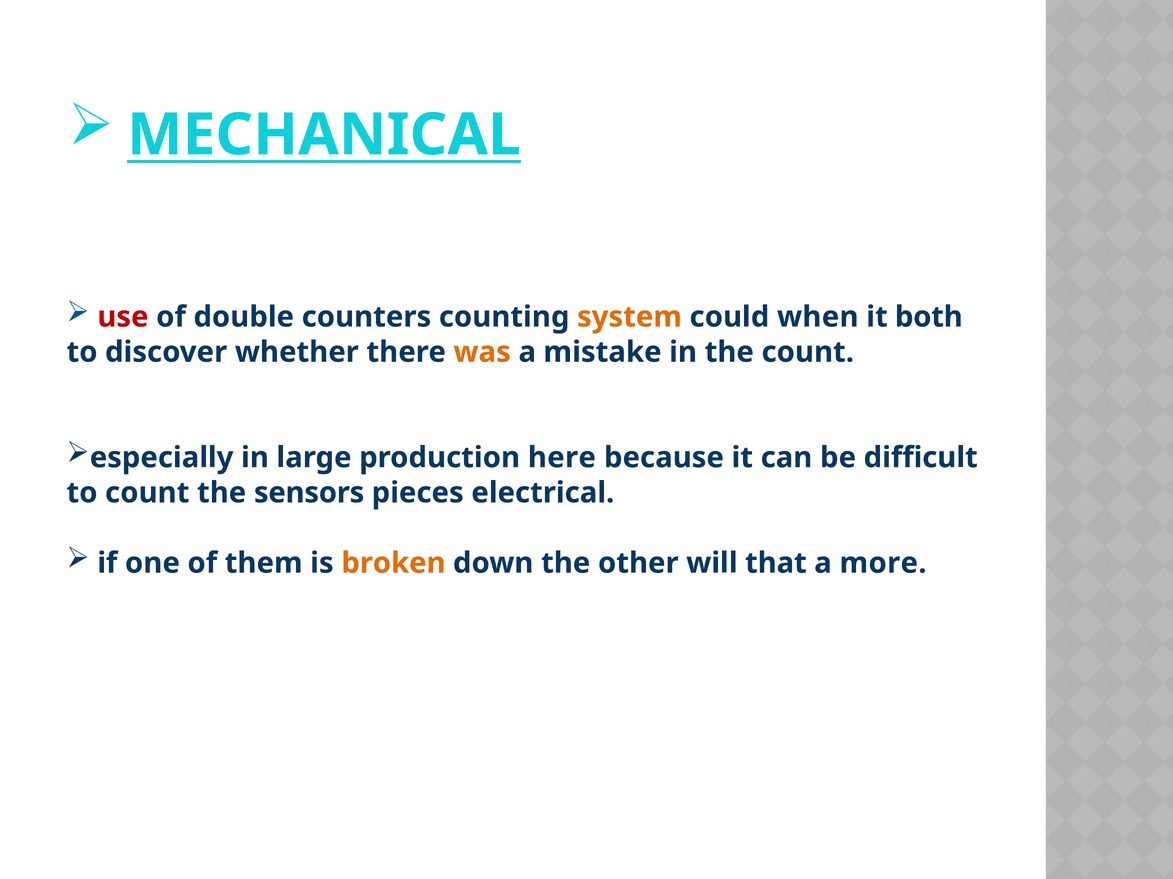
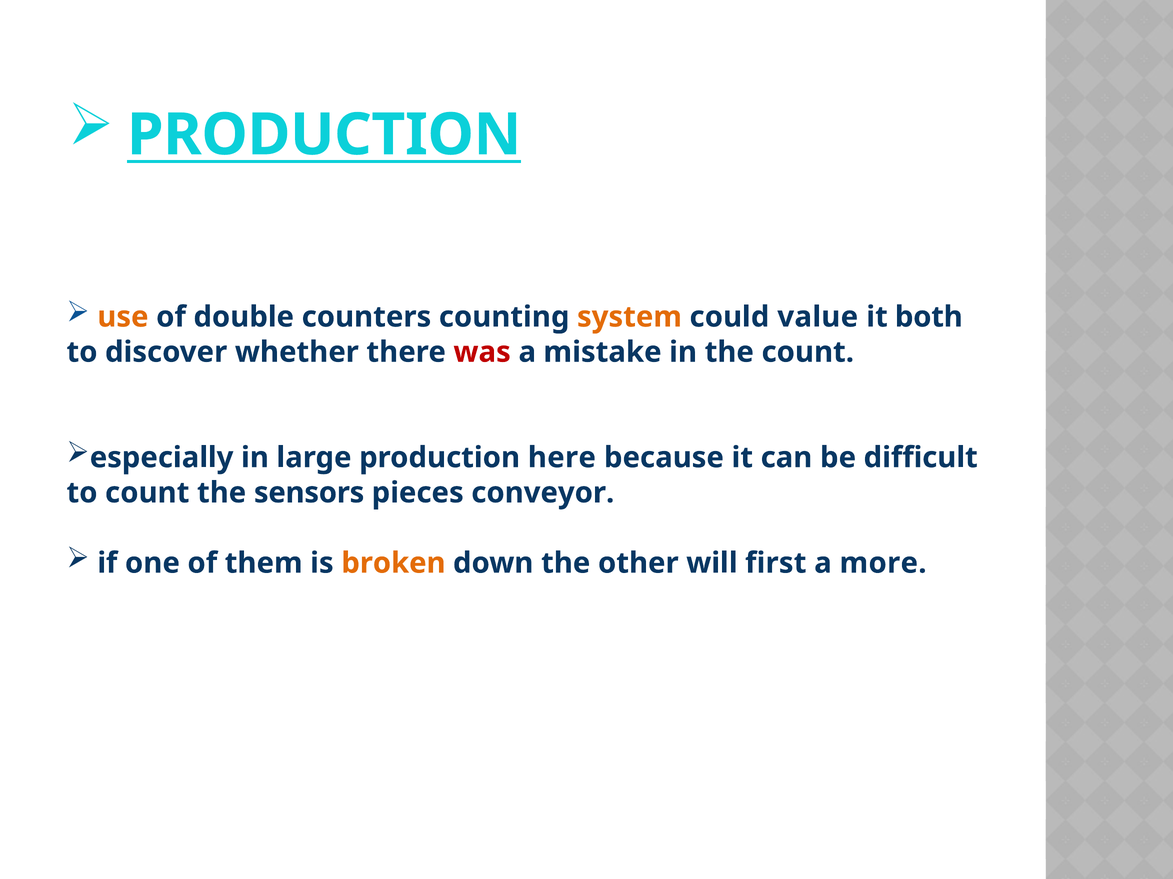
MECHANICAL at (324, 135): MECHANICAL -> PRODUCTION
use colour: red -> orange
when: when -> value
was colour: orange -> red
electrical: electrical -> conveyor
that: that -> first
